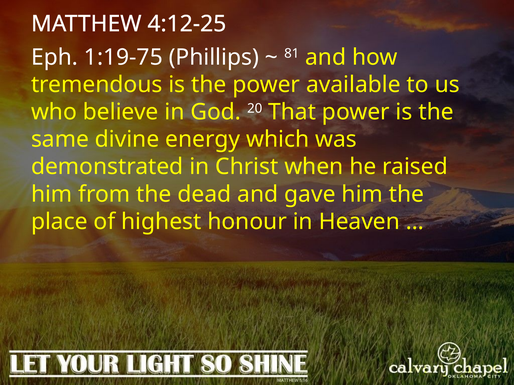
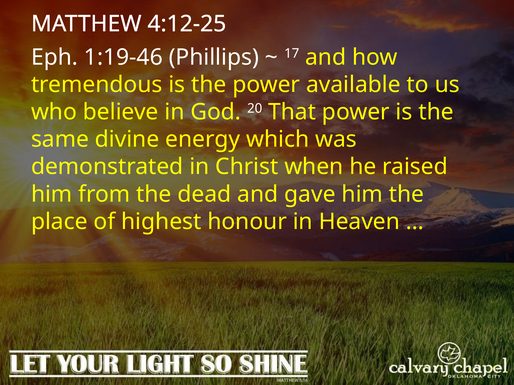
1:19-75: 1:19-75 -> 1:19-46
81: 81 -> 17
